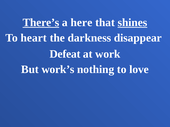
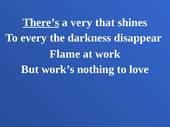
here: here -> very
shines underline: present -> none
heart: heart -> every
Defeat: Defeat -> Flame
